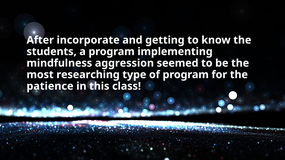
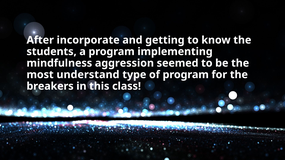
researching: researching -> understand
patience: patience -> breakers
